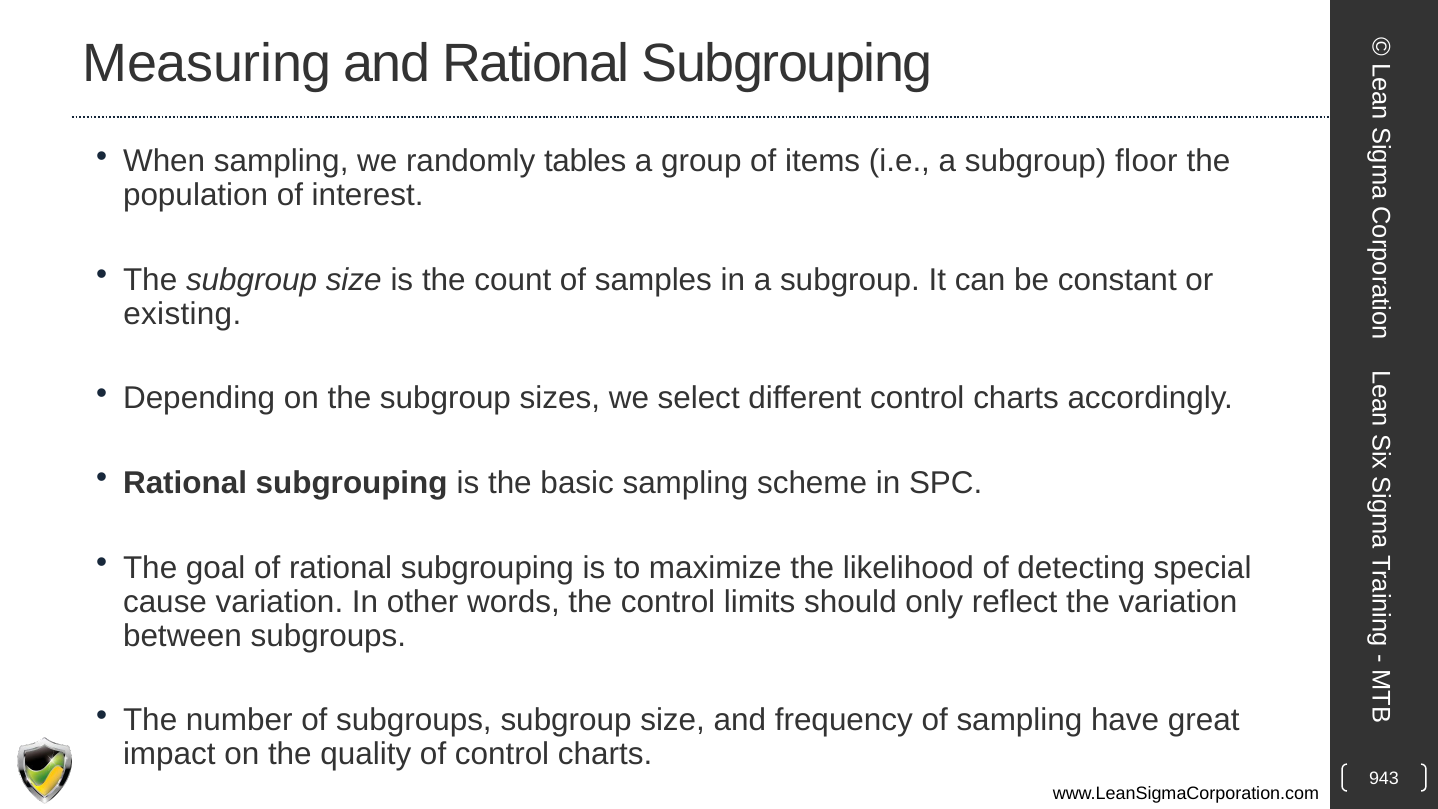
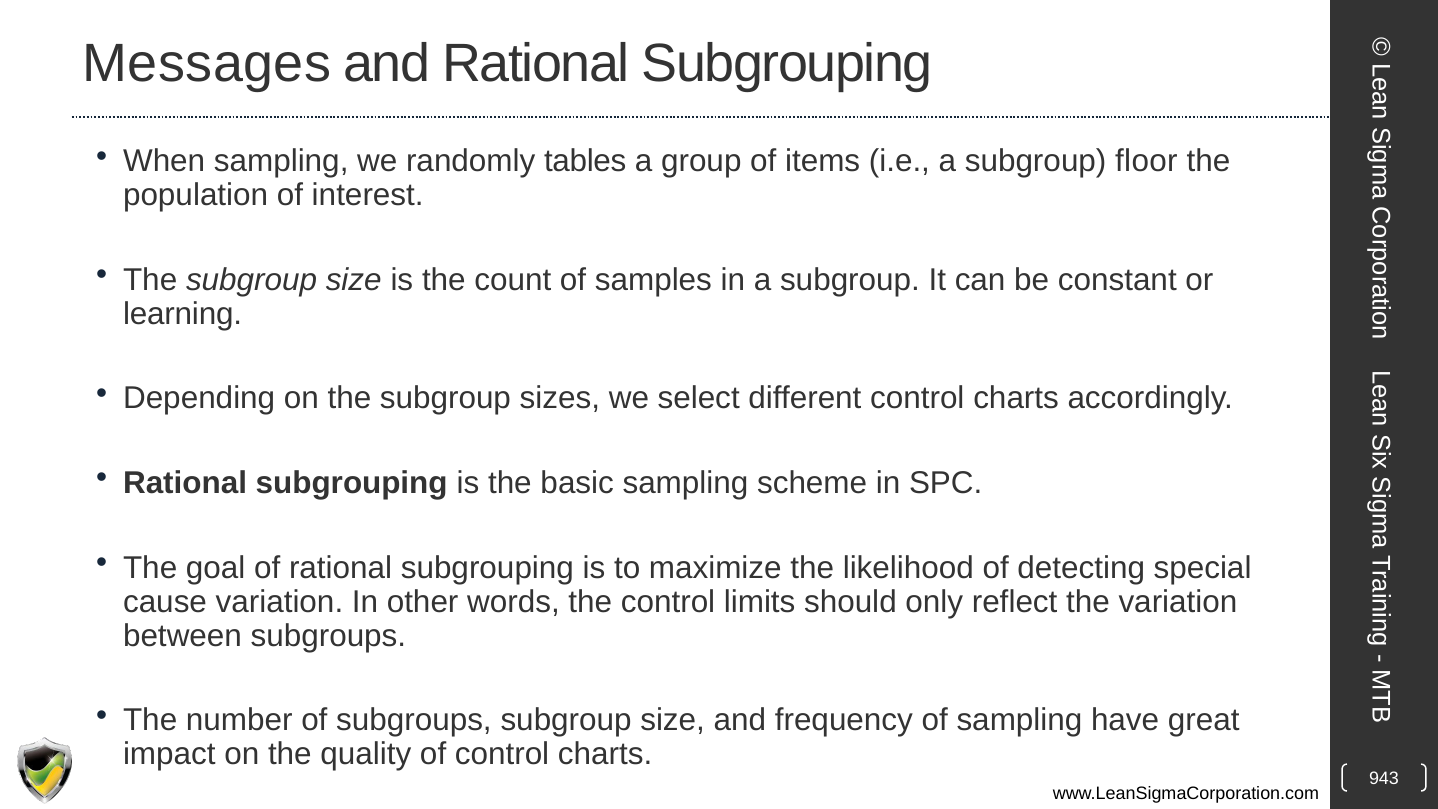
Measuring: Measuring -> Messages
existing: existing -> learning
